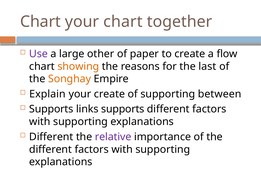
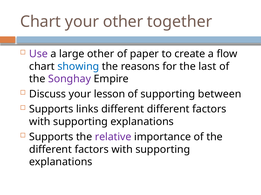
your chart: chart -> other
showing colour: orange -> blue
Songhay colour: orange -> purple
Explain: Explain -> Discuss
your create: create -> lesson
links supports: supports -> different
Different at (51, 137): Different -> Supports
